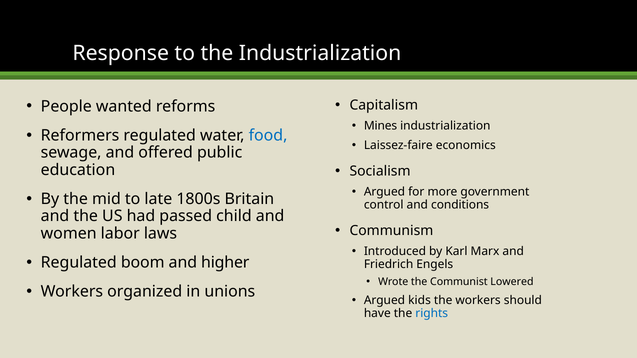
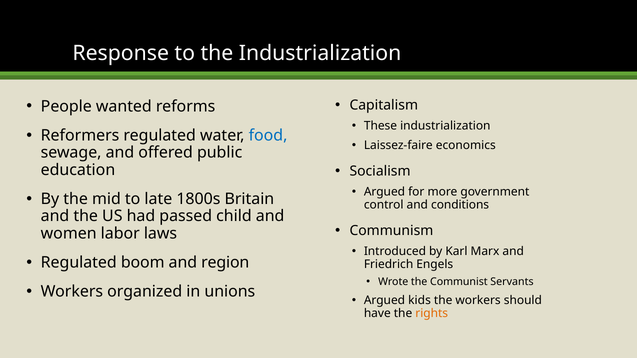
Mines: Mines -> These
higher: higher -> region
Lowered: Lowered -> Servants
rights colour: blue -> orange
